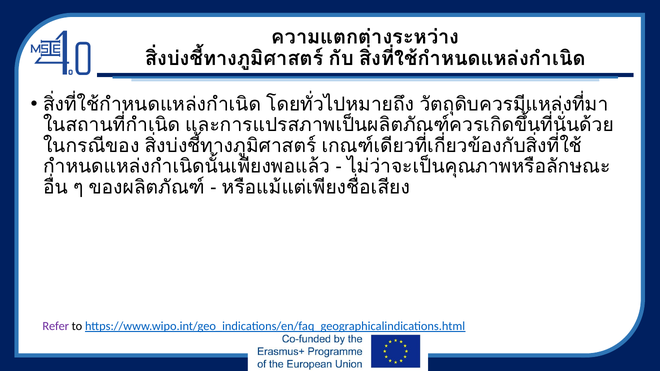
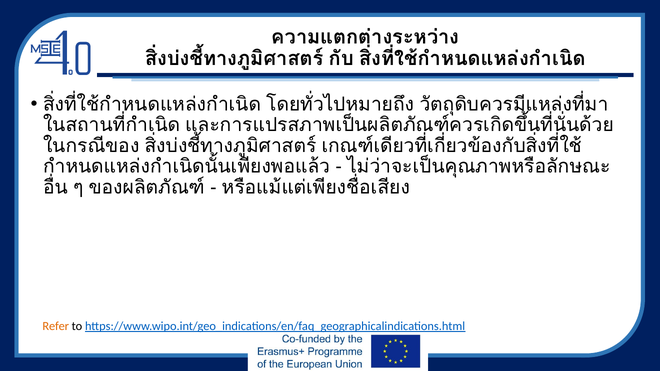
Refer colour: purple -> orange
